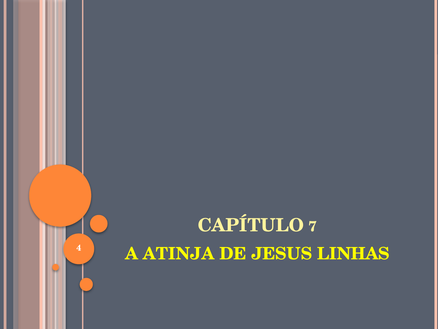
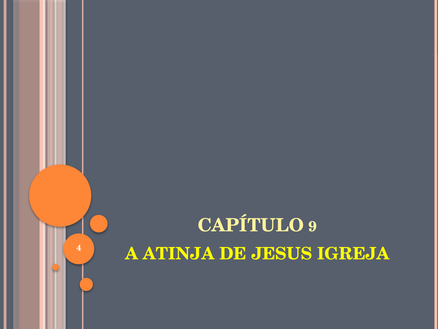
7: 7 -> 9
LINHAS: LINHAS -> IGREJA
